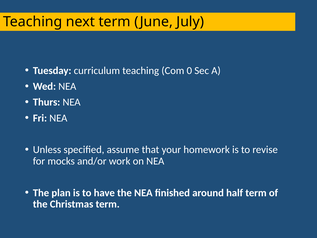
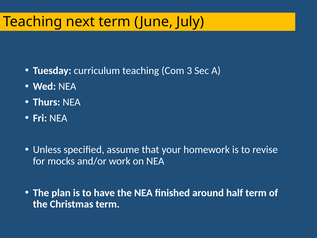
0: 0 -> 3
